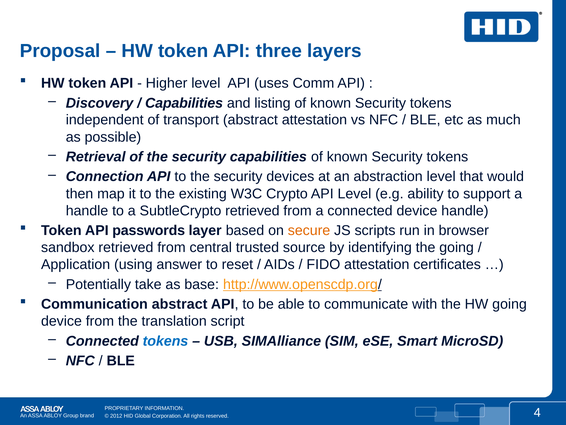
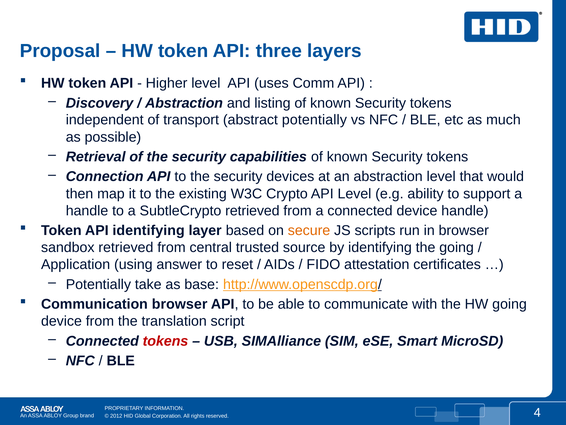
Capabilities at (184, 103): Capabilities -> Abstraction
abstract attestation: attestation -> potentially
API passwords: passwords -> identifying
Communication abstract: abstract -> browser
tokens at (165, 341) colour: blue -> red
